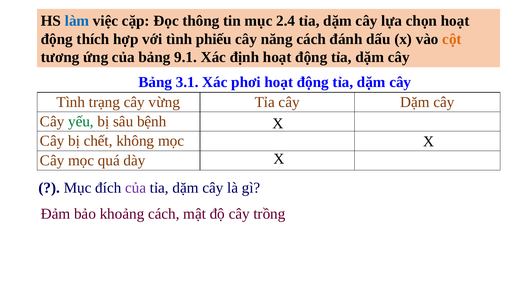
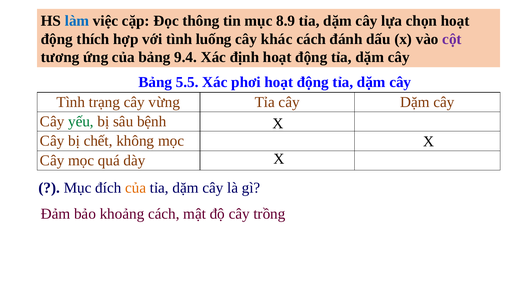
2.4: 2.4 -> 8.9
phiếu: phiếu -> luống
năng: năng -> khác
cột colour: orange -> purple
9.1: 9.1 -> 9.4
3.1: 3.1 -> 5.5
của at (136, 188) colour: purple -> orange
